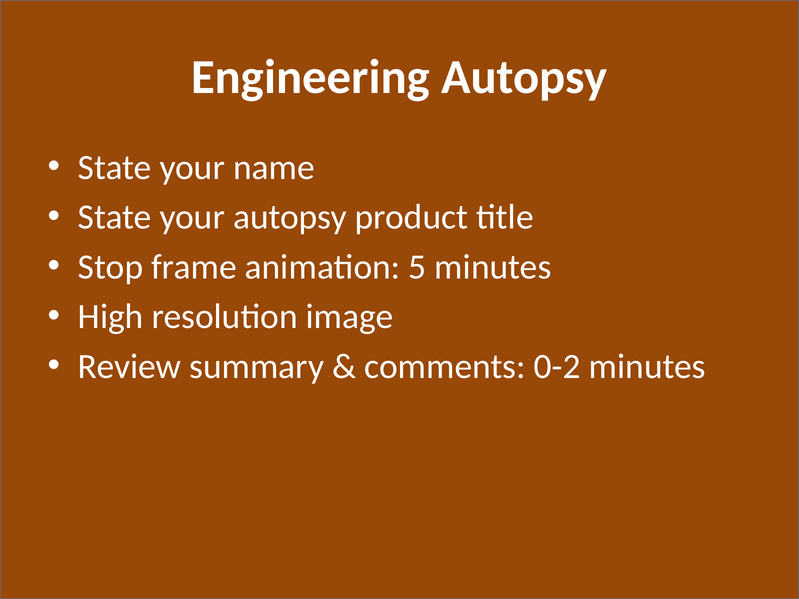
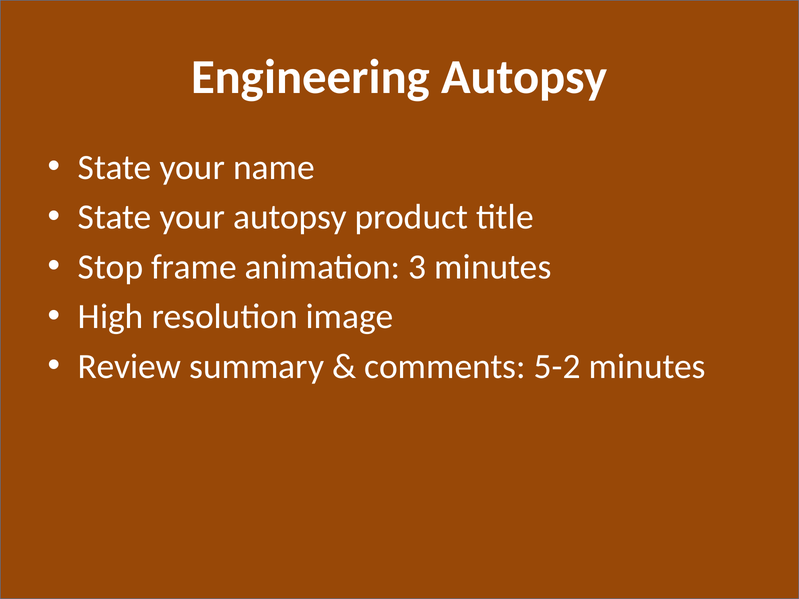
5: 5 -> 3
0-2: 0-2 -> 5-2
